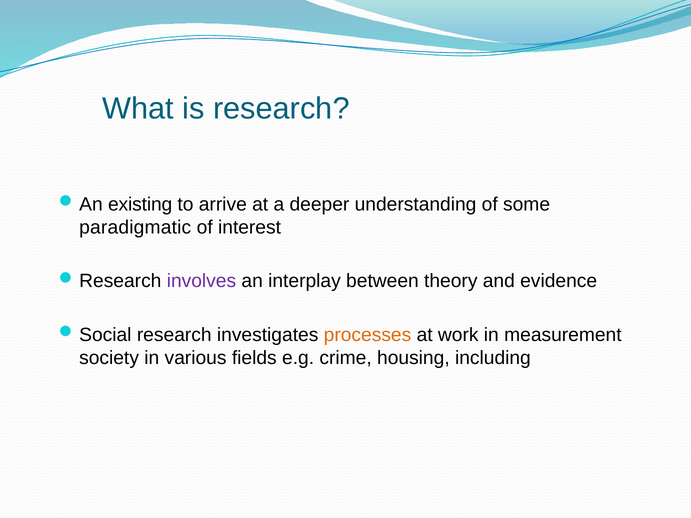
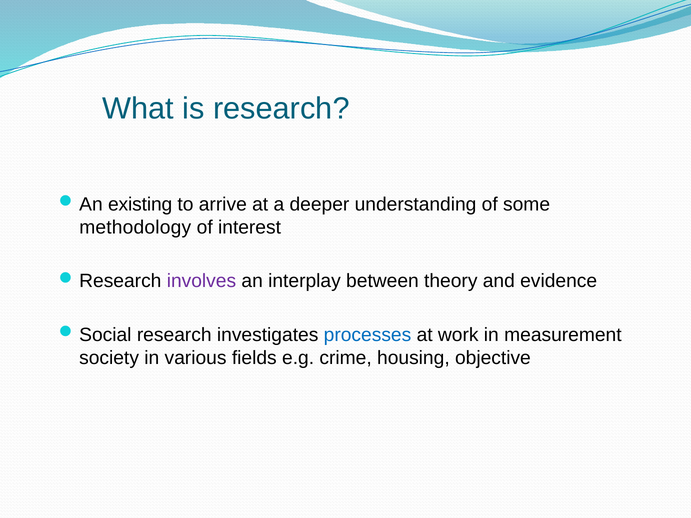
paradigmatic: paradigmatic -> methodology
processes colour: orange -> blue
including: including -> objective
